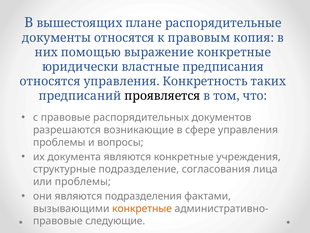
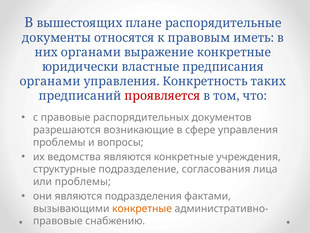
копия: копия -> иметь
них помощью: помощью -> органами
относятся at (50, 81): относятся -> органами
проявляется colour: black -> red
документа: документа -> ведомства
следующие: следующие -> снабжению
